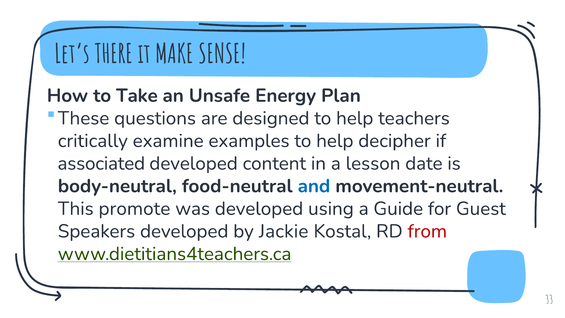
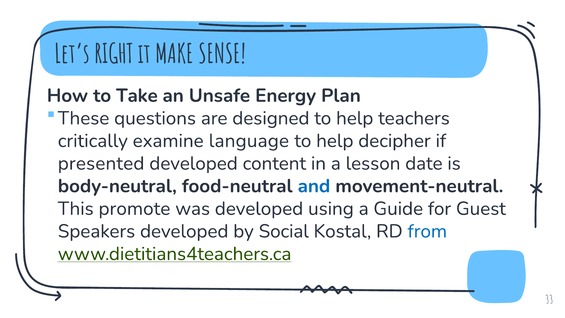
THERE: THERE -> RIGHT
examples: examples -> language
associated: associated -> presented
Jackie: Jackie -> Social
from colour: red -> blue
